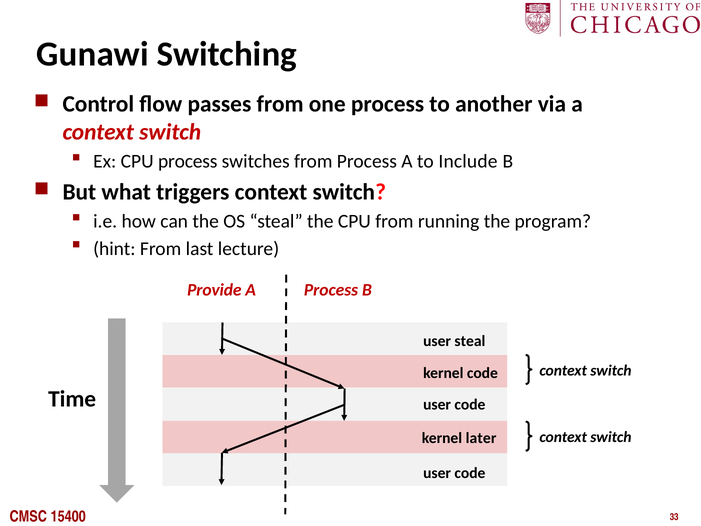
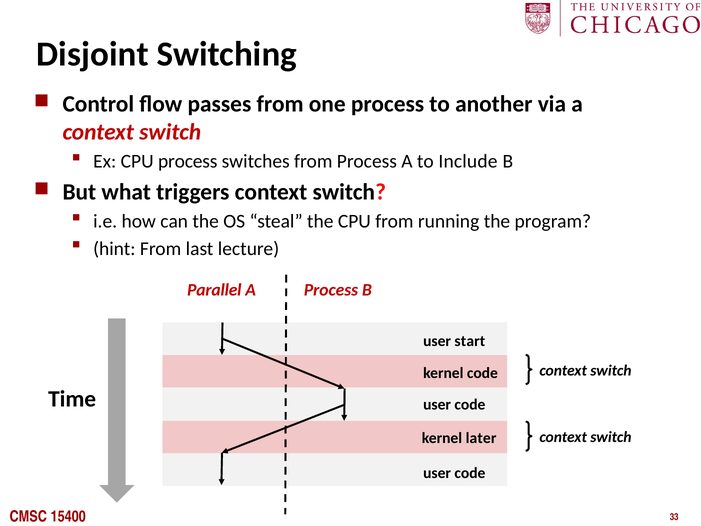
Gunawi: Gunawi -> Disjoint
Provide: Provide -> Parallel
user steal: steal -> start
